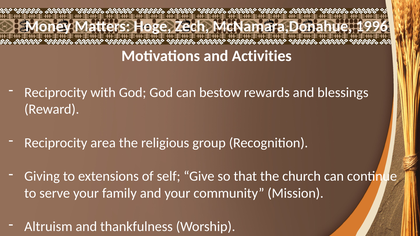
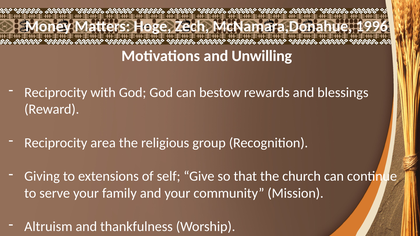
Activities: Activities -> Unwilling
